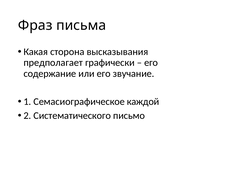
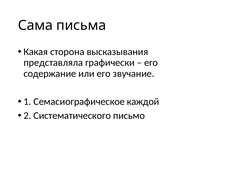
Фраз: Фраз -> Сама
предполагает: предполагает -> представляла
